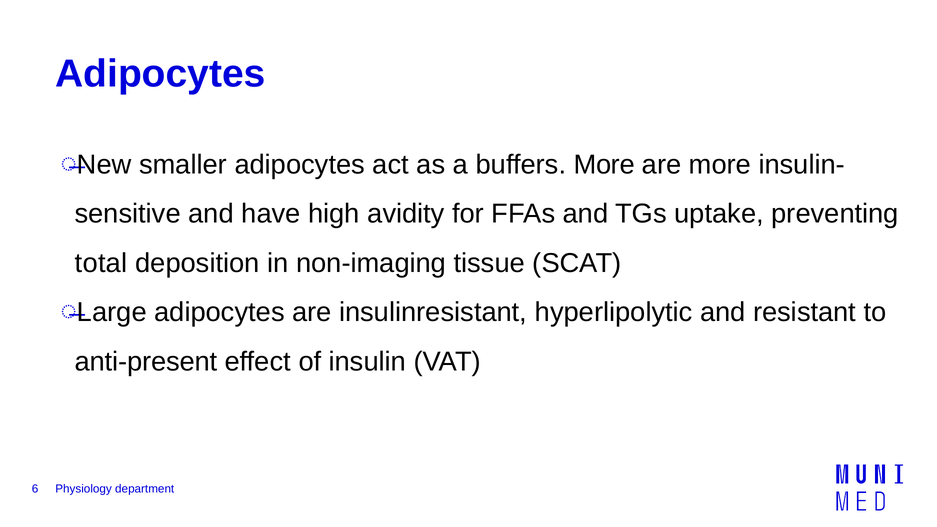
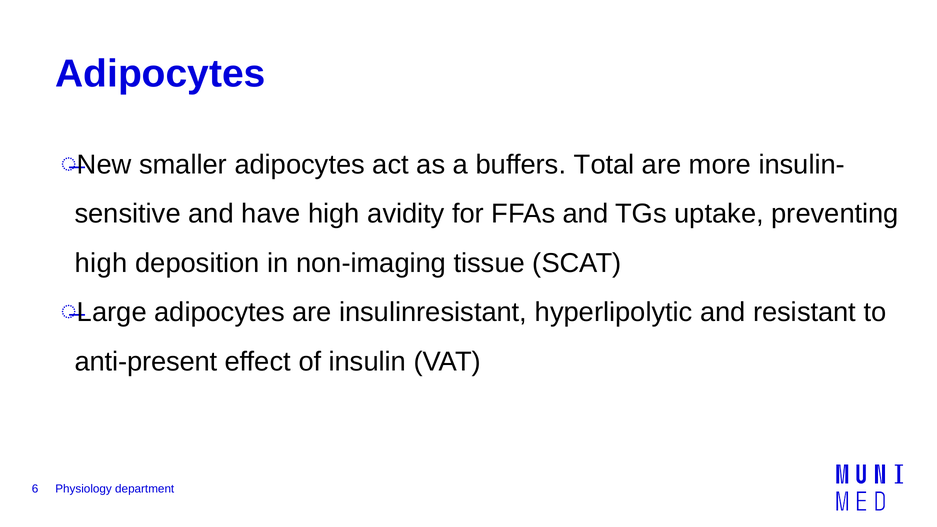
buffers More: More -> Total
total at (101, 263): total -> high
